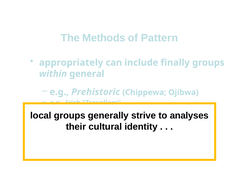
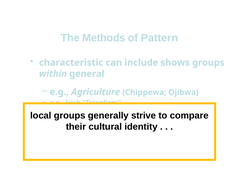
appropriately: appropriately -> characteristic
finally: finally -> shows
Prehistoric: Prehistoric -> Agriculture
analyses: analyses -> compare
